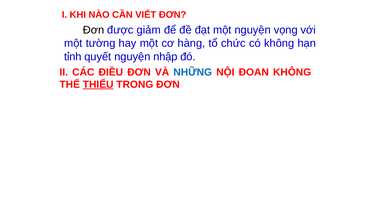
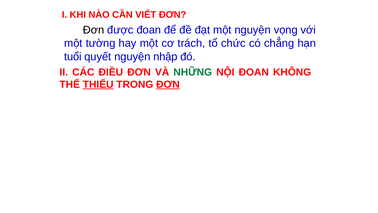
được giảm: giảm -> đoan
hàng: hàng -> trách
có không: không -> chẳng
tỉnh: tỉnh -> tuổi
NHỮNG colour: blue -> green
ĐƠN at (168, 84) underline: none -> present
